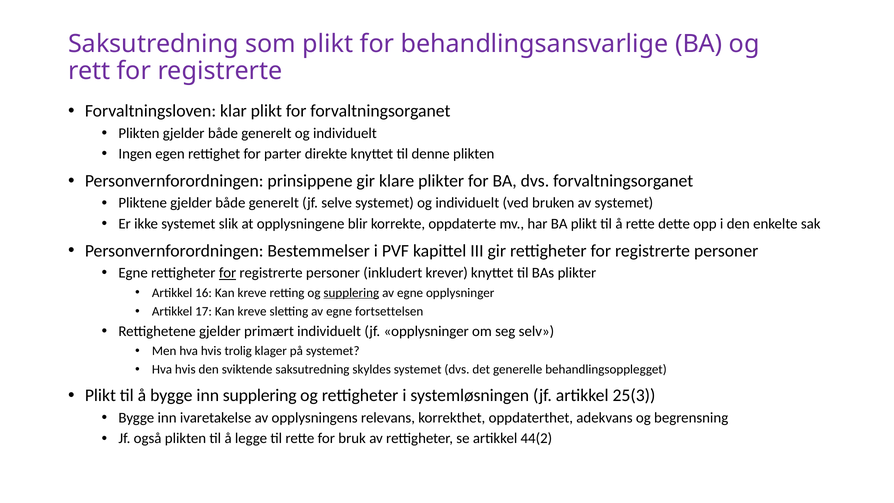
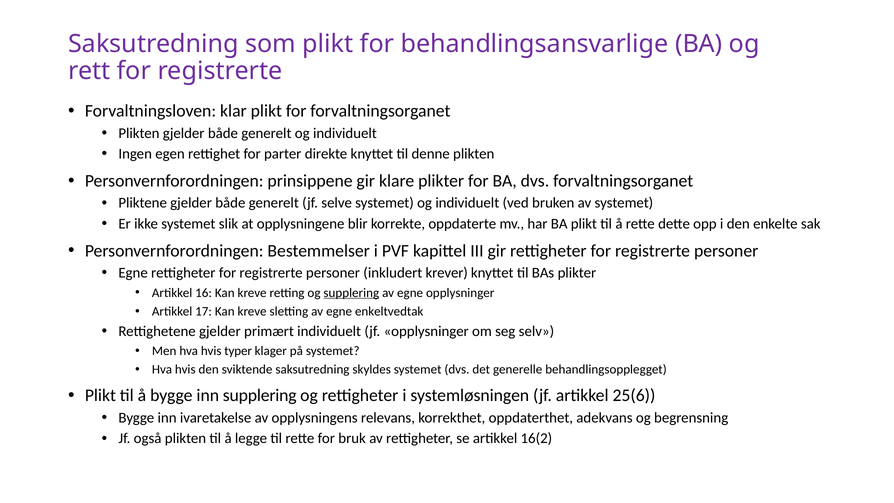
for at (228, 273) underline: present -> none
fortsettelsen: fortsettelsen -> enkeltvedtak
trolig: trolig -> typer
25(3: 25(3 -> 25(6
44(2: 44(2 -> 16(2
